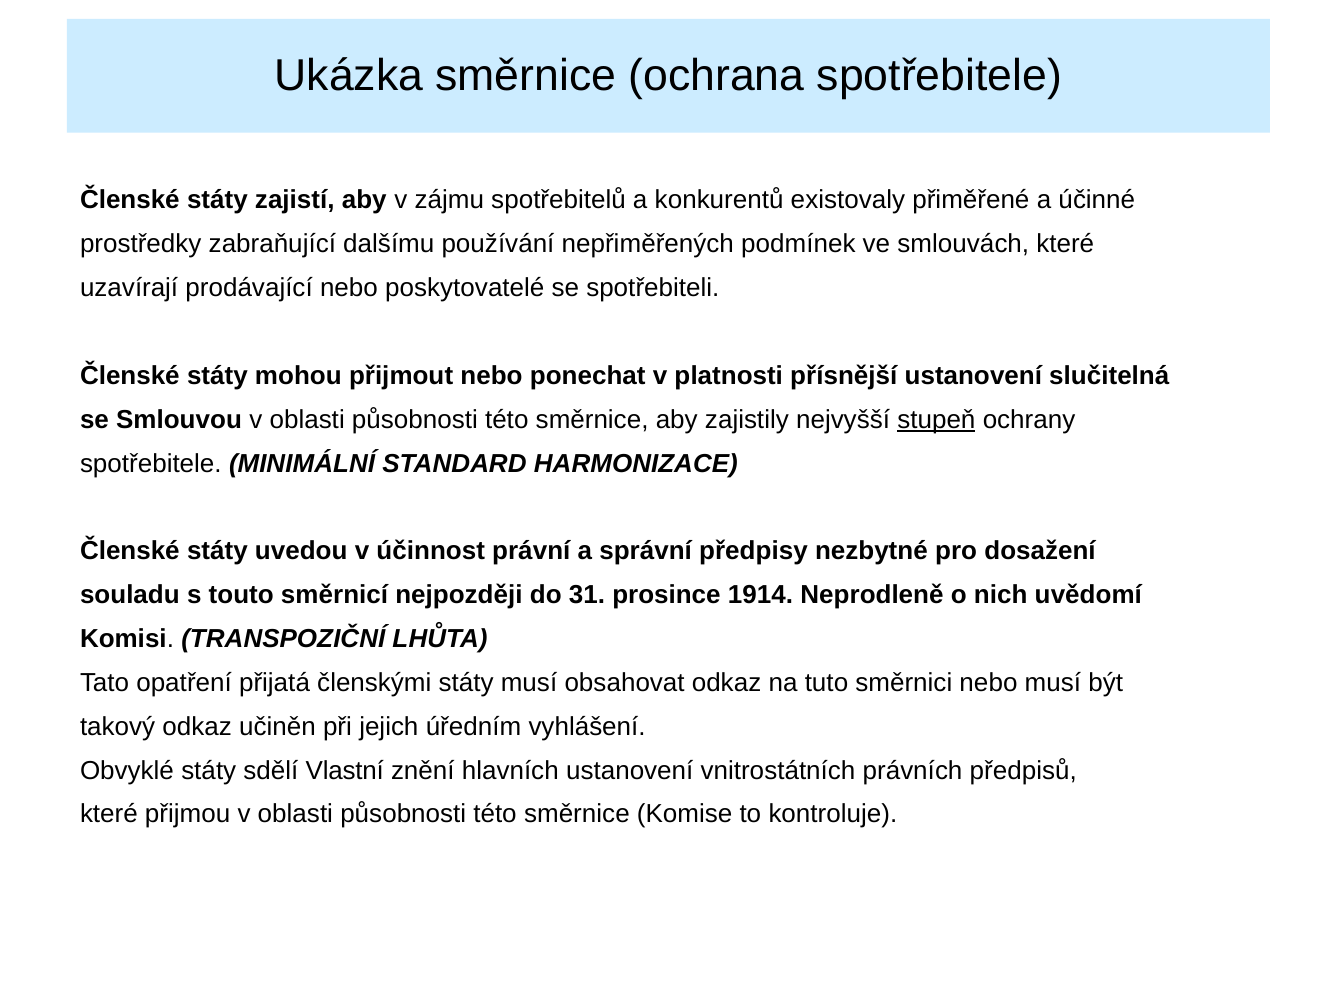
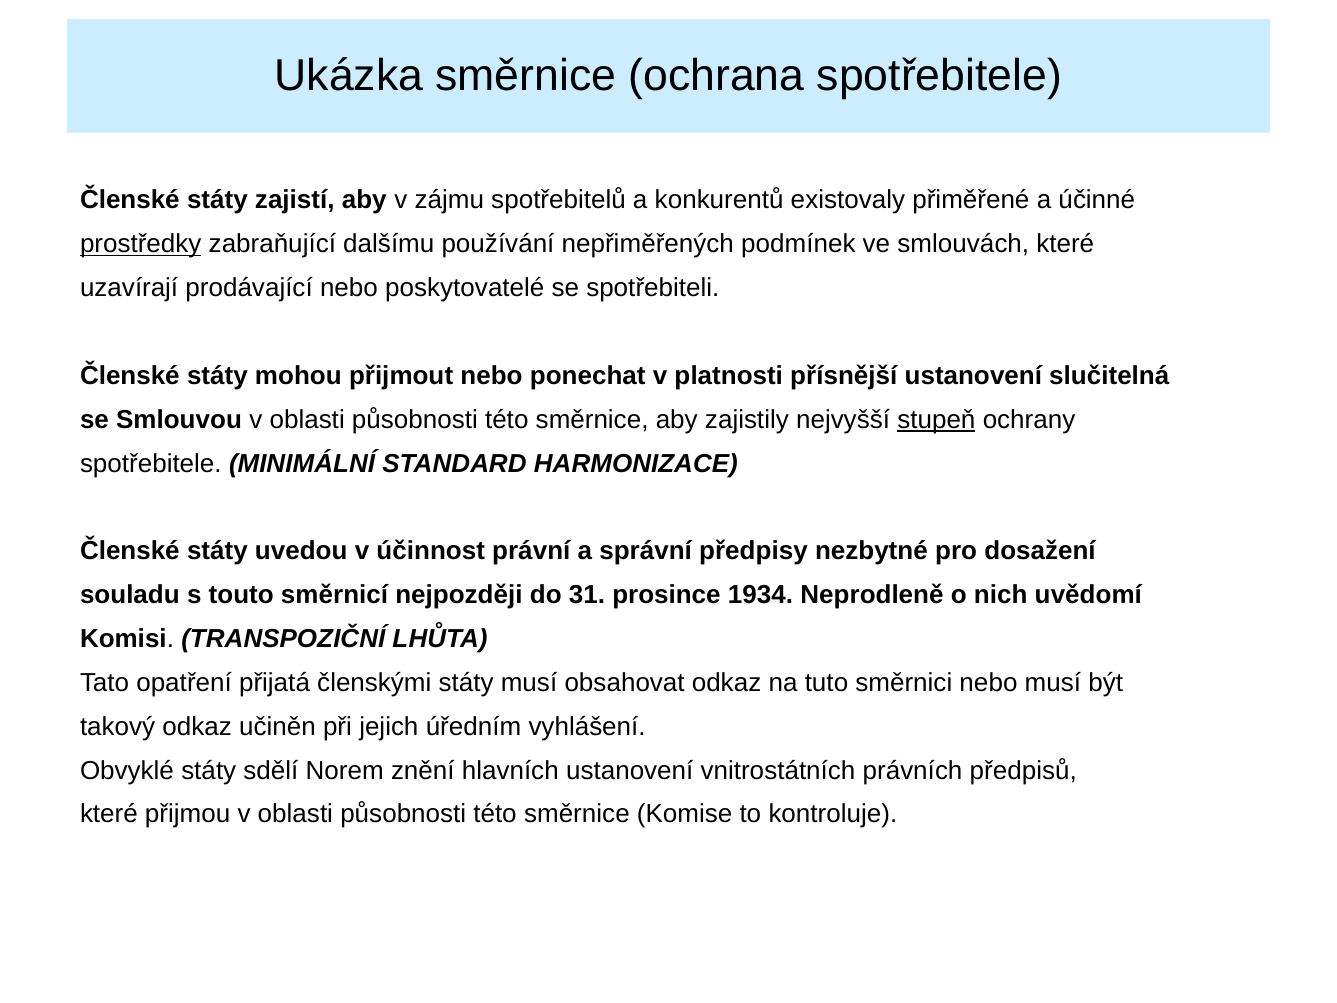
prostředky underline: none -> present
1914: 1914 -> 1934
Vlastní: Vlastní -> Norem
